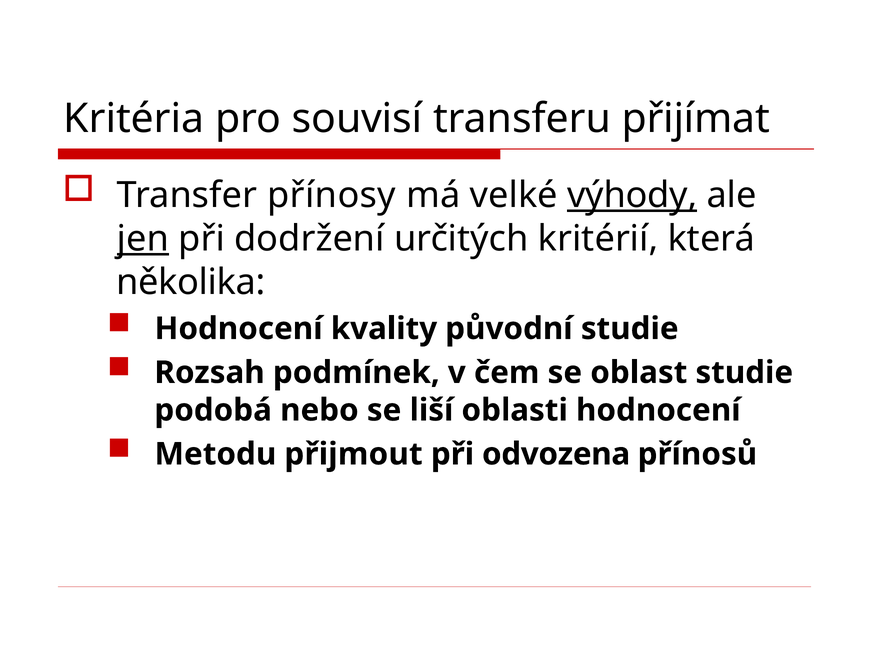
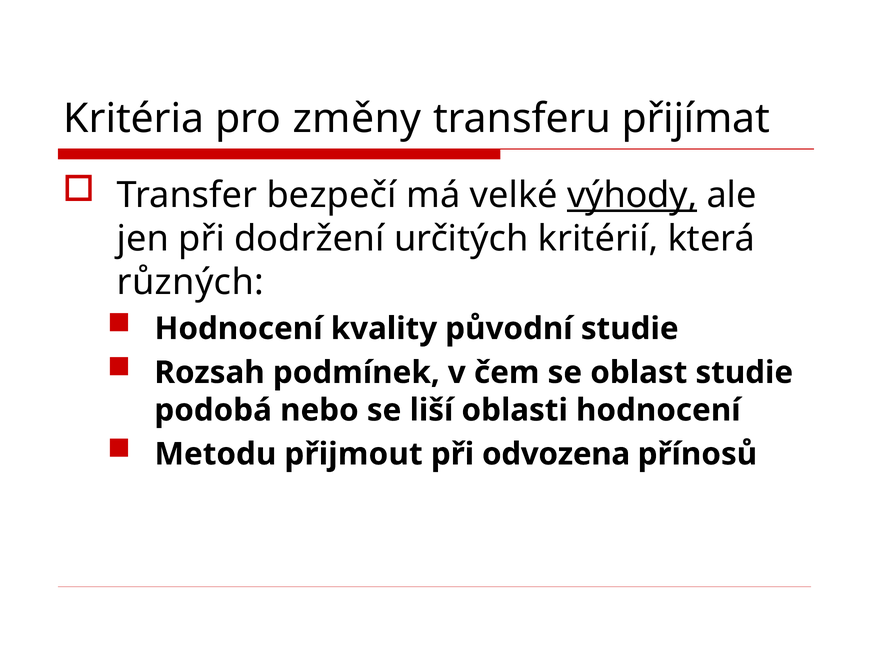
souvisí: souvisí -> změny
přínosy: přínosy -> bezpečí
jen underline: present -> none
několika: několika -> různých
